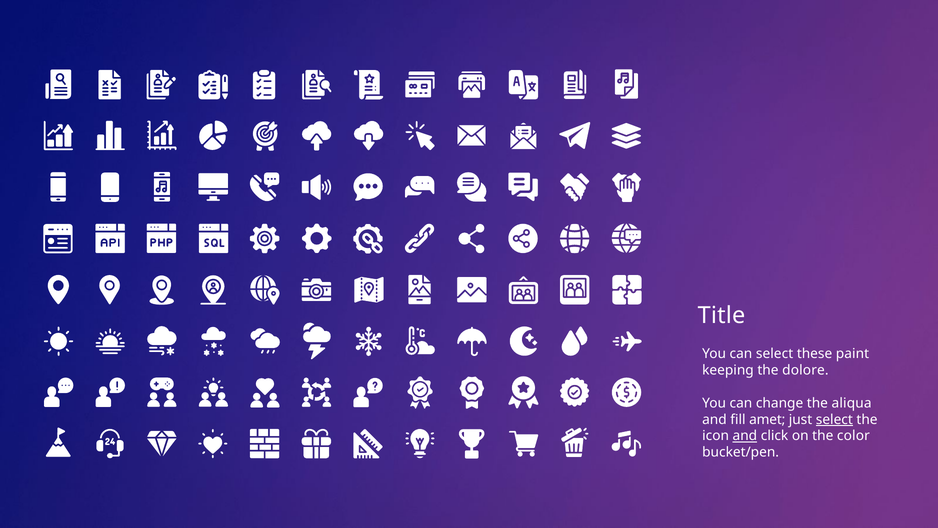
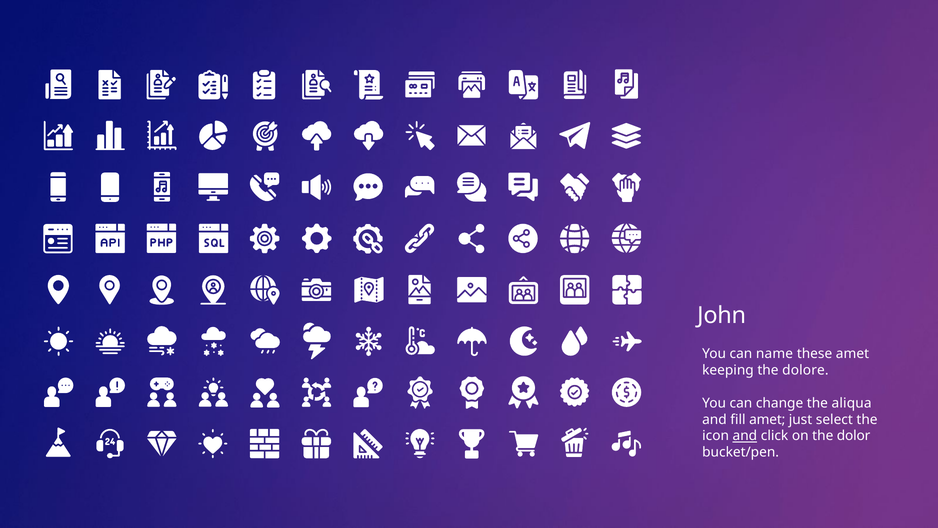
Title: Title -> John
can select: select -> name
these paint: paint -> amet
select at (834, 419) underline: present -> none
color: color -> dolor
